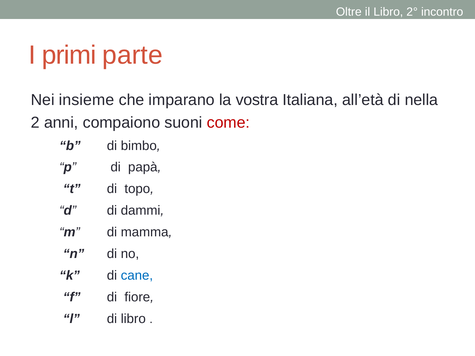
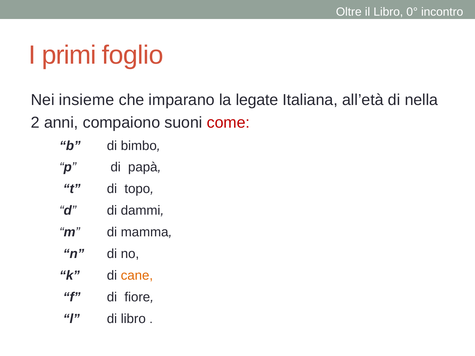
2°: 2° -> 0°
parte: parte -> foglio
vostra: vostra -> legate
cane colour: blue -> orange
